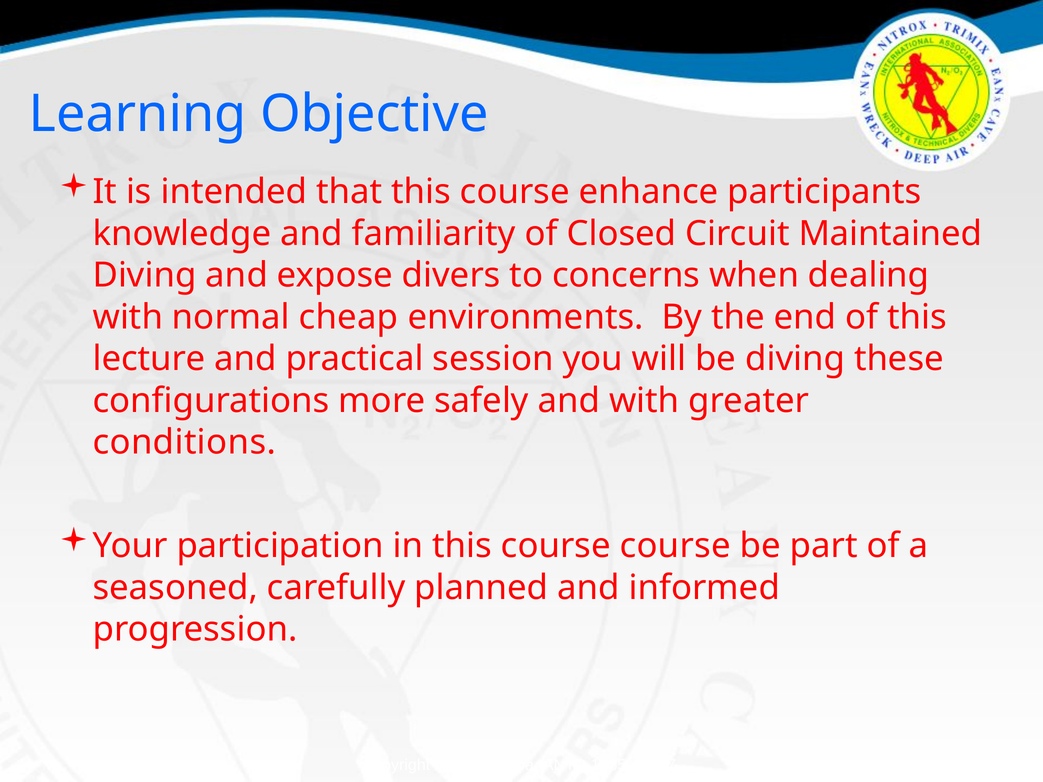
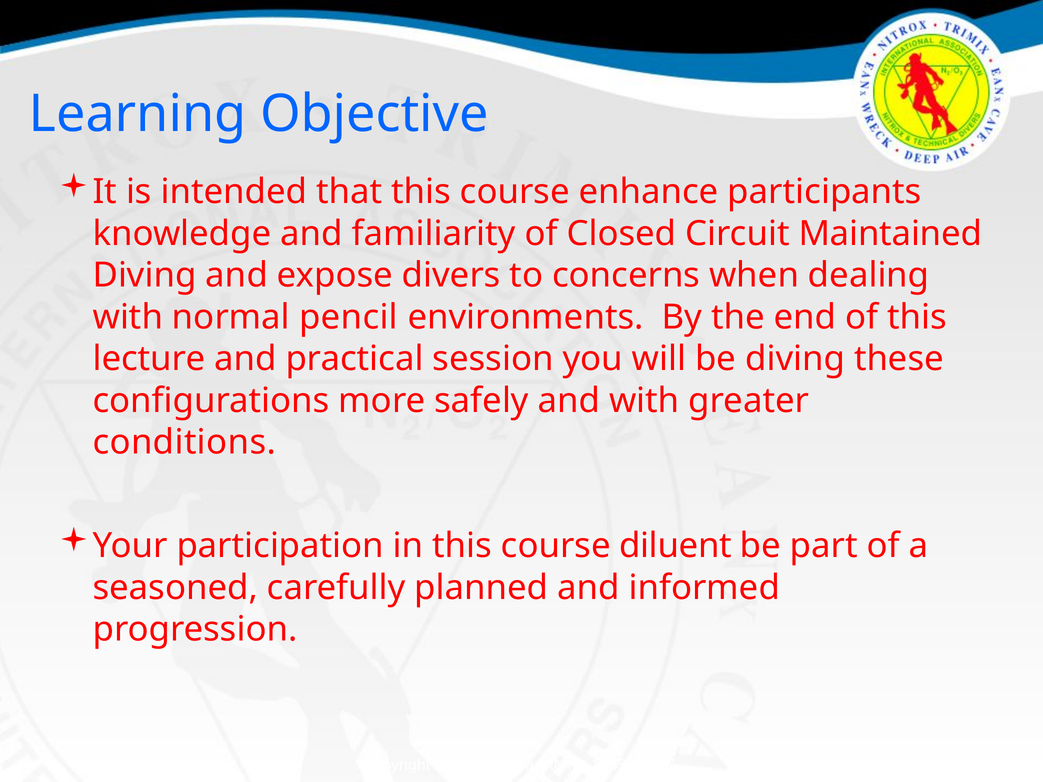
cheap: cheap -> pencil
course course: course -> diluent
